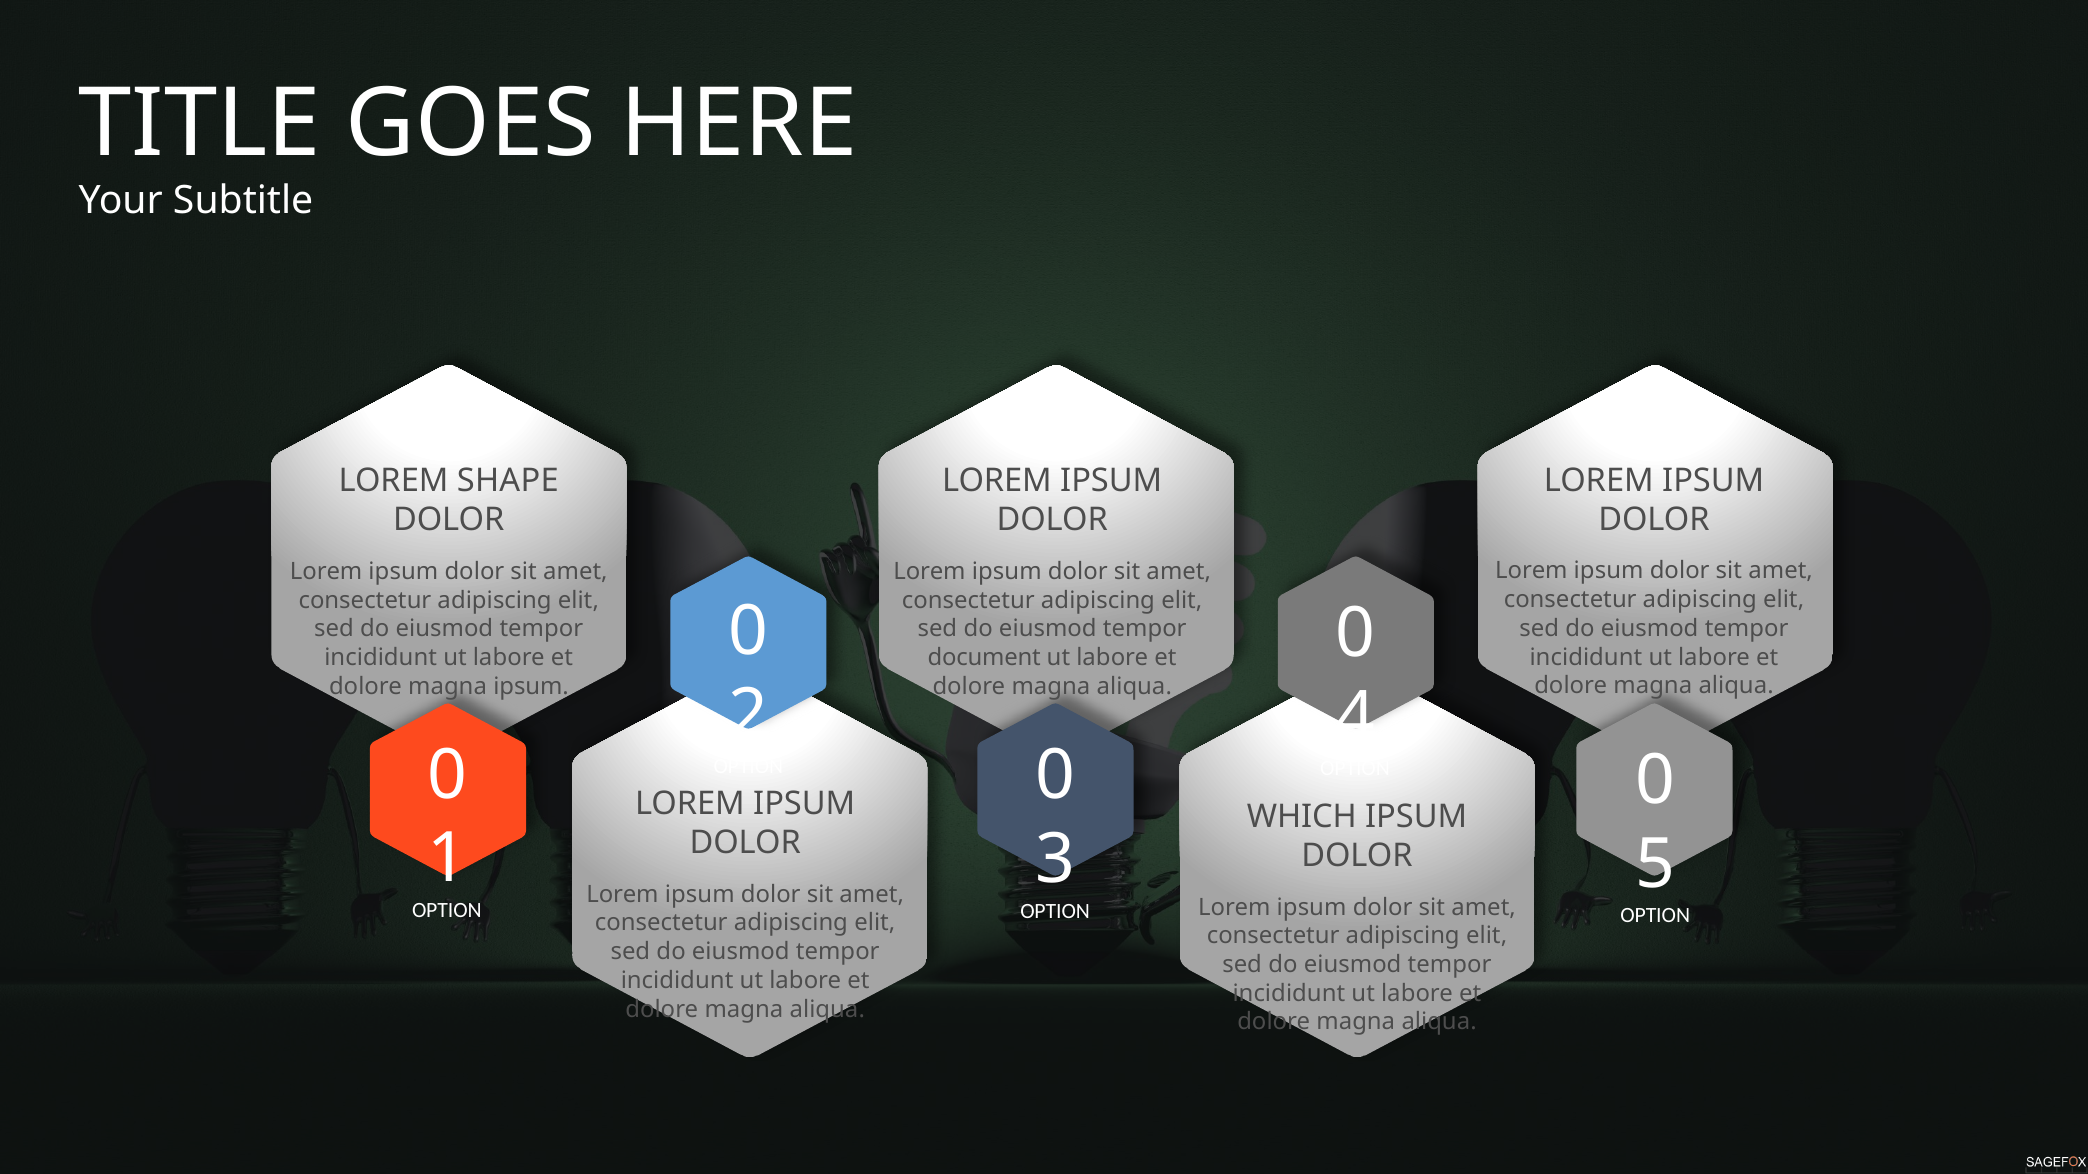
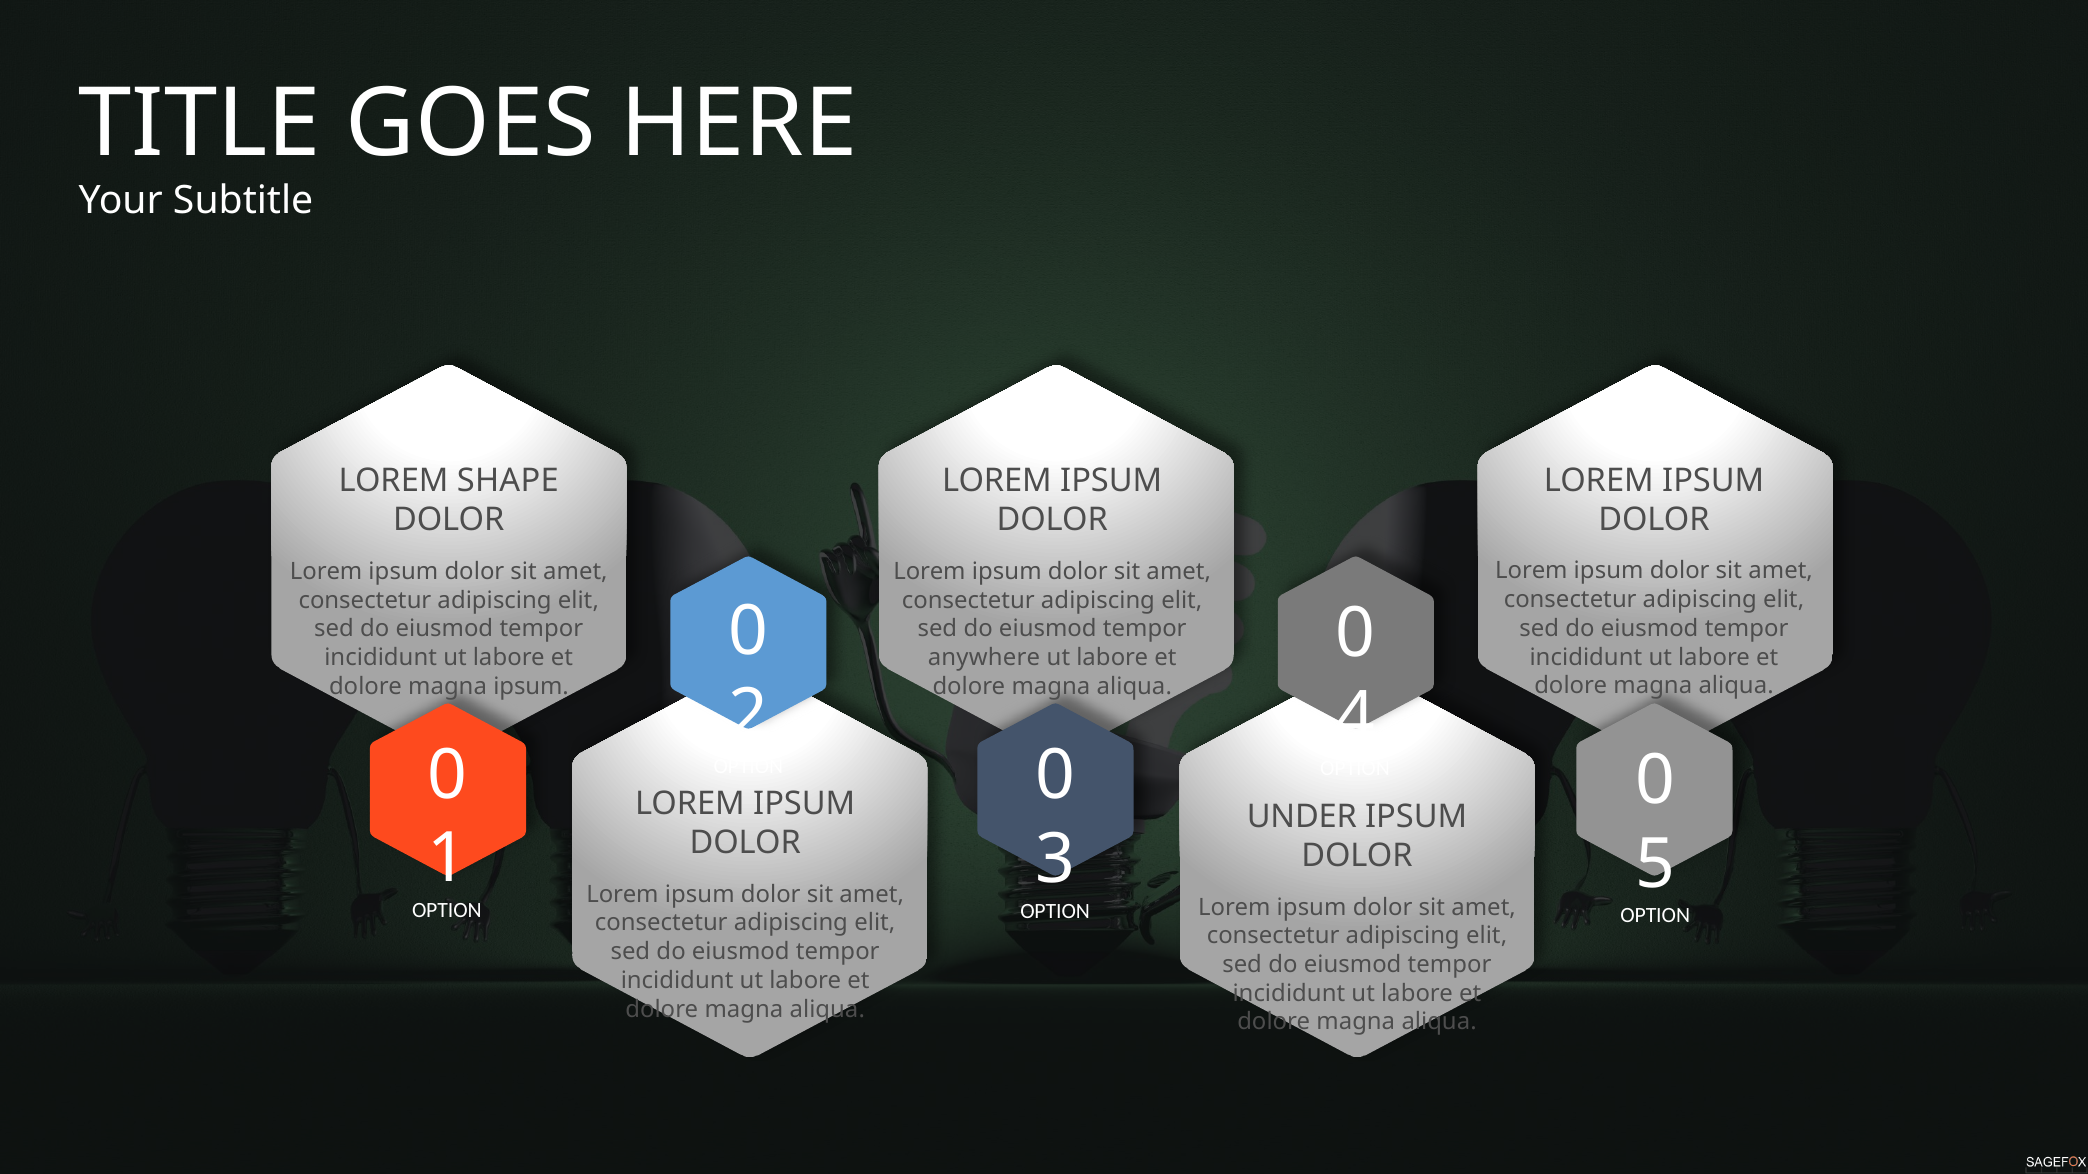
document: document -> anywhere
WHICH: WHICH -> UNDER
